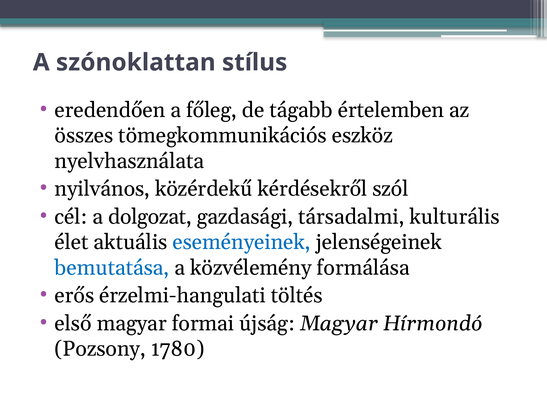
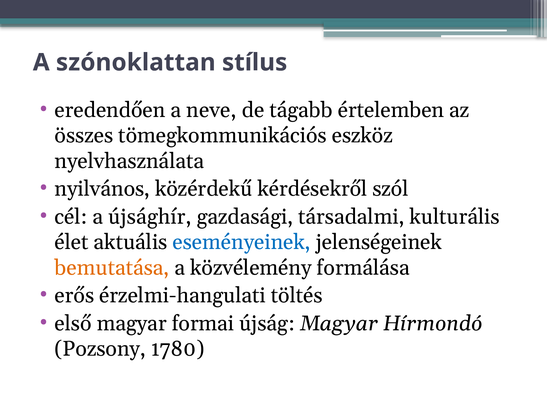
főleg: főleg -> neve
dolgozat: dolgozat -> újsághír
bemutatása colour: blue -> orange
